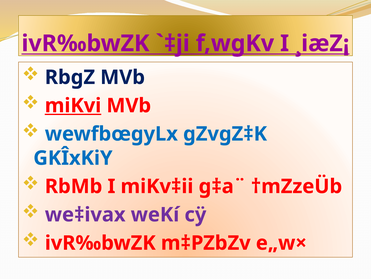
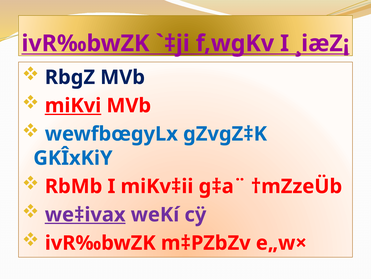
we‡ivax underline: none -> present
